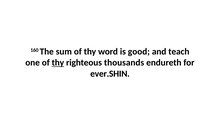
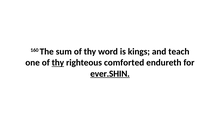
good: good -> kings
thousands: thousands -> comforted
ever.SHIN underline: none -> present
